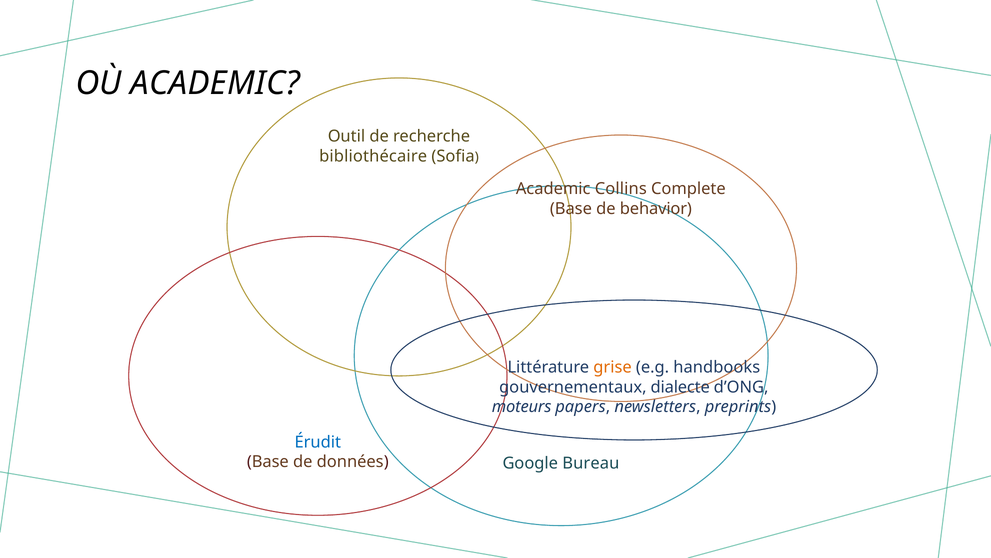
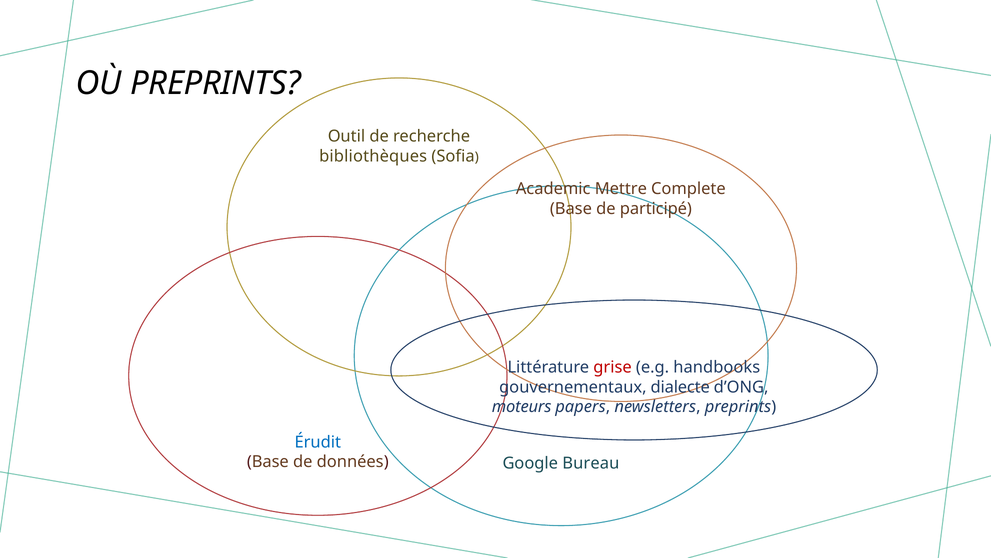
OÙ ACADEMIC: ACADEMIC -> PREPRINTS
bibliothécaire: bibliothécaire -> bibliothèques
Collins: Collins -> Mettre
behavior: behavior -> participé
grise colour: orange -> red
